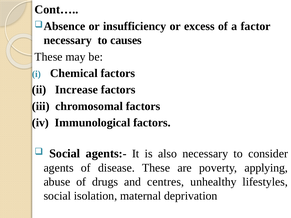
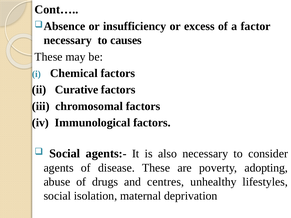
Increase: Increase -> Curative
applying: applying -> adopting
